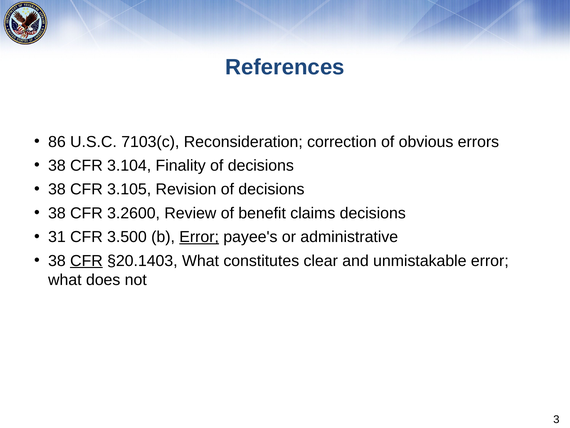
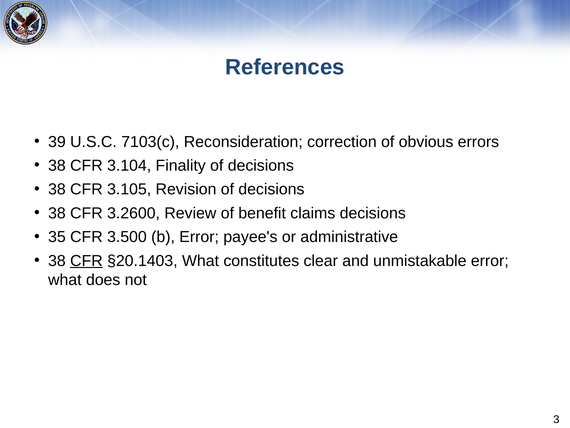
86: 86 -> 39
31: 31 -> 35
Error at (199, 237) underline: present -> none
